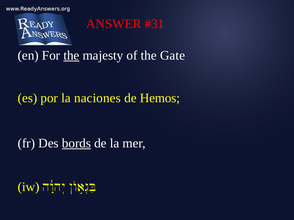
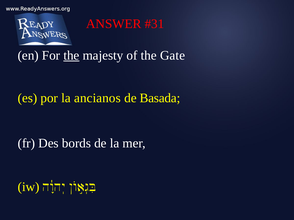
naciones: naciones -> ancianos
Hemos: Hemos -> Basada
bords underline: present -> none
